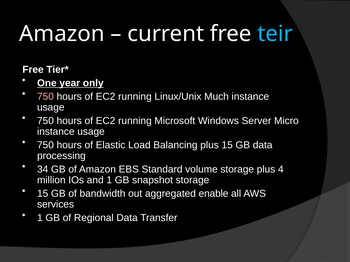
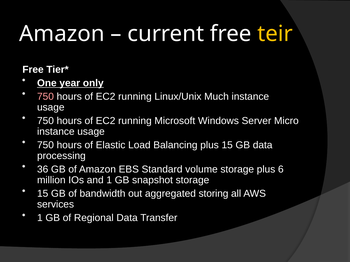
teir colour: light blue -> yellow
34: 34 -> 36
4: 4 -> 6
enable: enable -> storing
